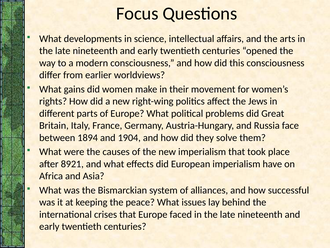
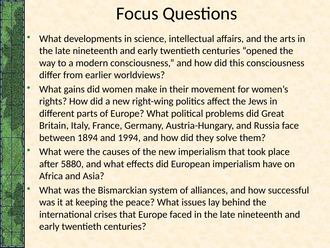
1904: 1904 -> 1994
8921: 8921 -> 5880
